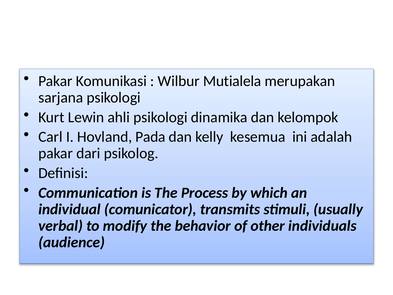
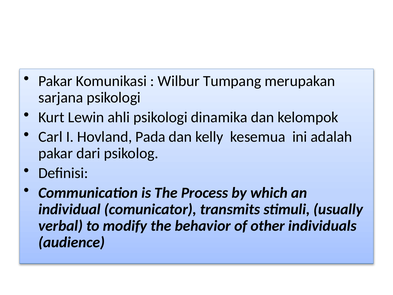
Mutialela: Mutialela -> Tumpang
